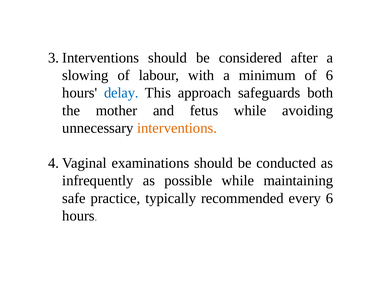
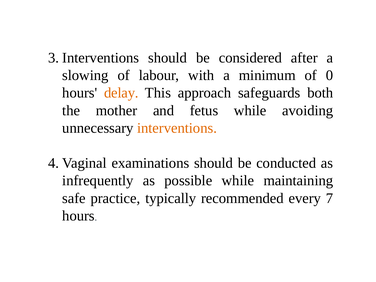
of 6: 6 -> 0
delay colour: blue -> orange
every 6: 6 -> 7
